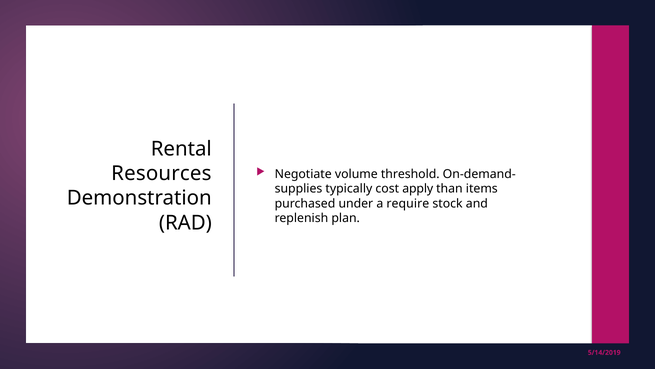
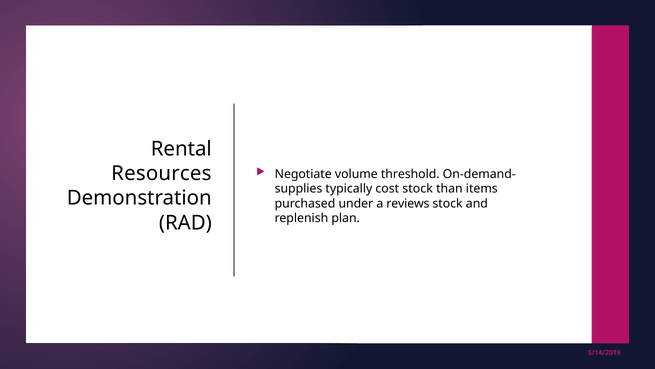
cost apply: apply -> stock
require: require -> reviews
